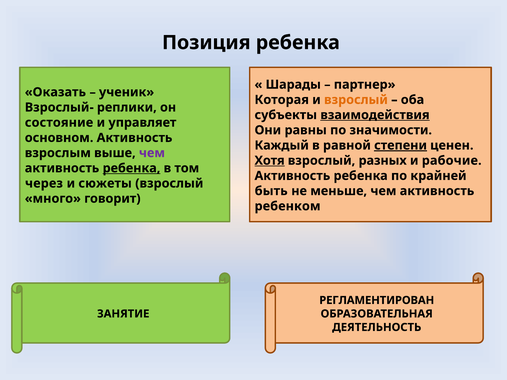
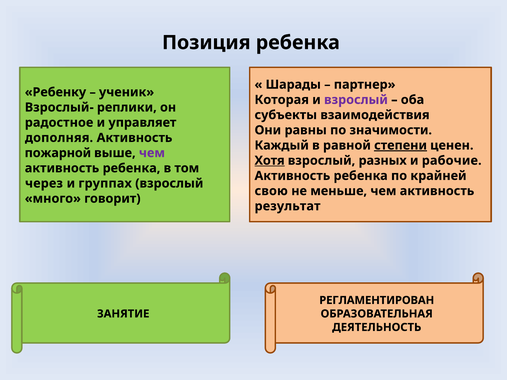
Оказать: Оказать -> Ребенку
взрослый at (356, 100) colour: orange -> purple
взаимодействия underline: present -> none
состояние: состояние -> радостное
основном: основном -> дополняя
взрослым: взрослым -> пожарной
ребенка at (131, 168) underline: present -> none
сюжеты: сюжеты -> группах
быть: быть -> свою
ребенком: ребенком -> результат
